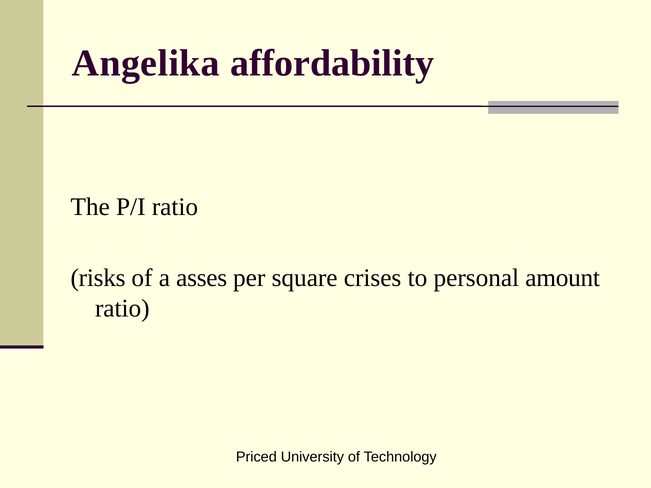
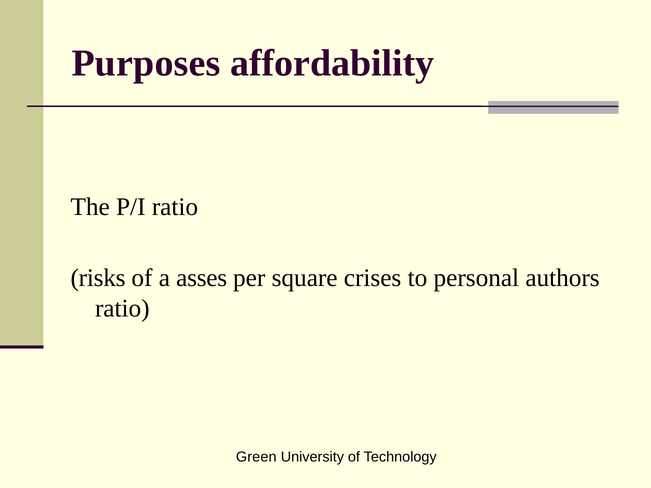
Angelika: Angelika -> Purposes
amount: amount -> authors
Priced: Priced -> Green
